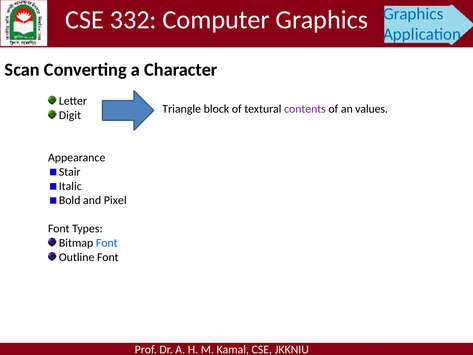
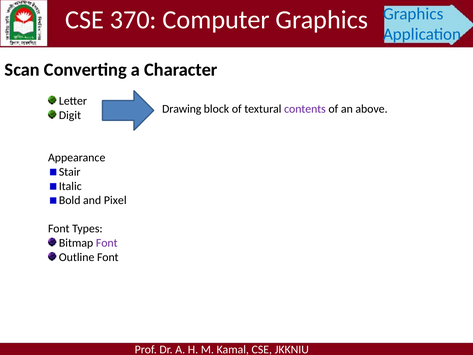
332: 332 -> 370
Triangle: Triangle -> Drawing
values: values -> above
Font at (107, 243) colour: blue -> purple
